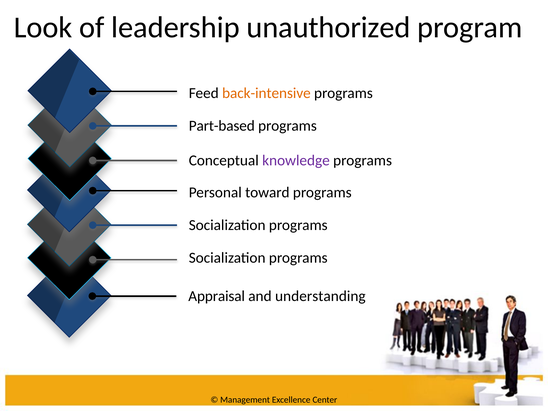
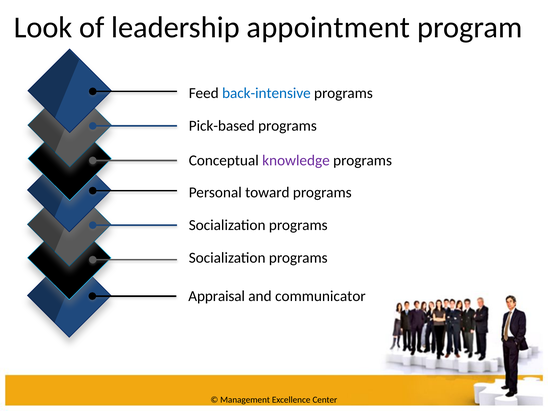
unauthorized: unauthorized -> appointment
back-intensive colour: orange -> blue
Part-based: Part-based -> Pick-based
understanding: understanding -> communicator
